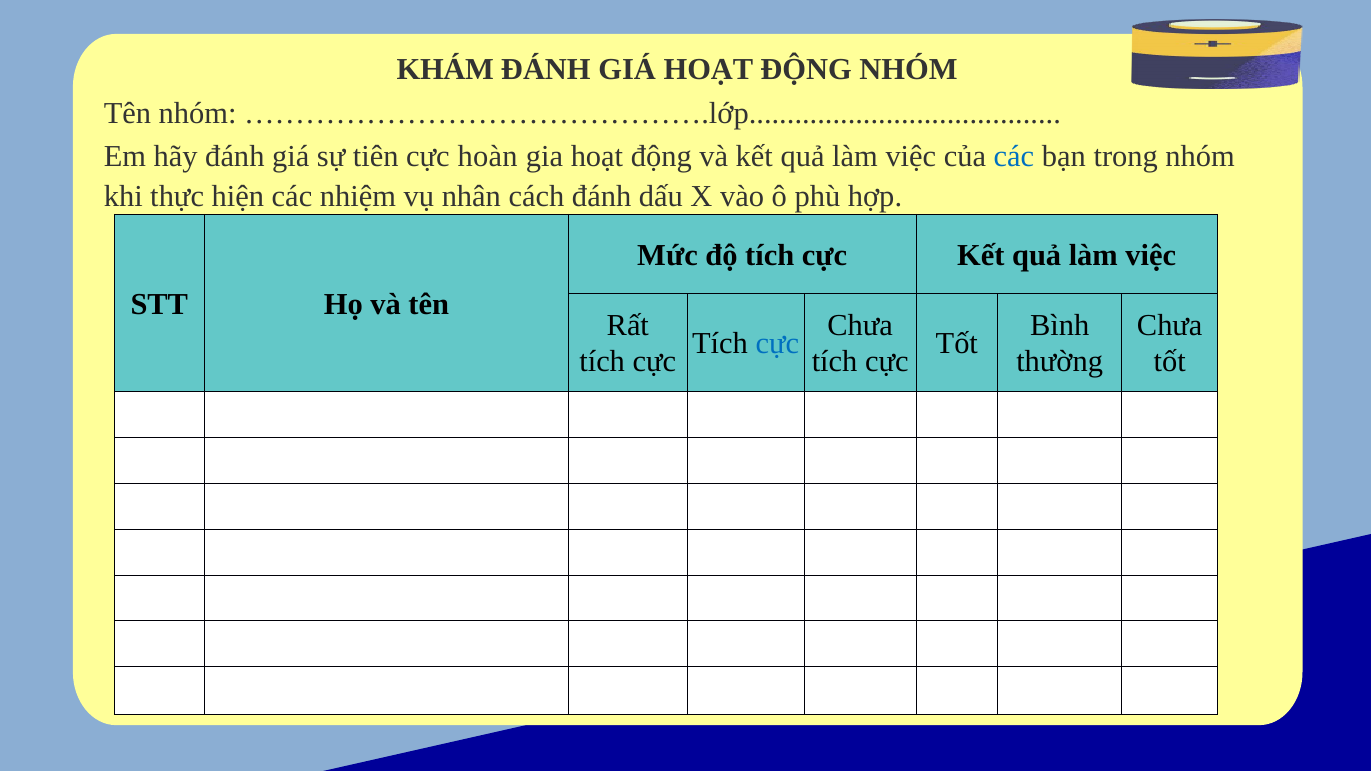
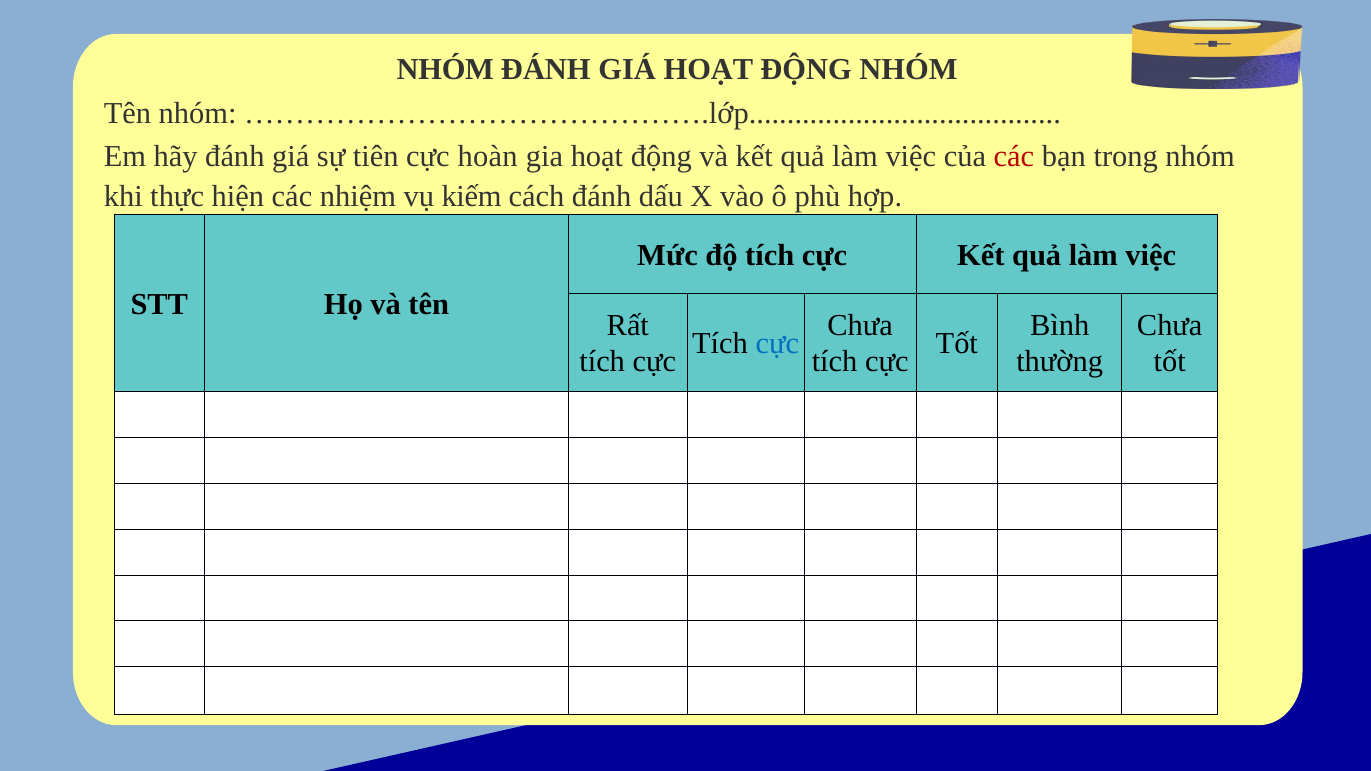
KHÁM at (445, 69): KHÁM -> NHÓM
các at (1014, 157) colour: blue -> red
nhân: nhân -> kiếm
